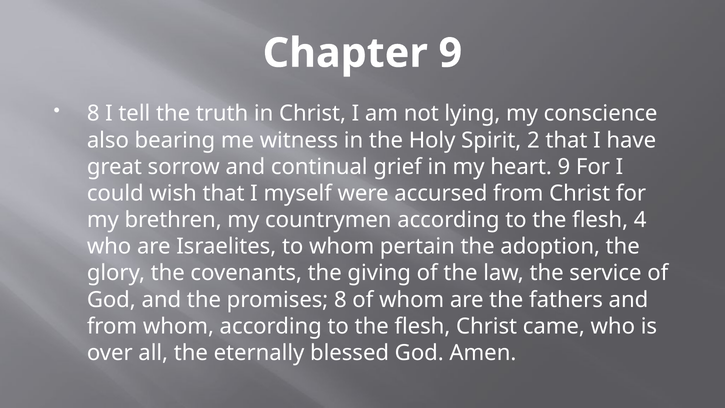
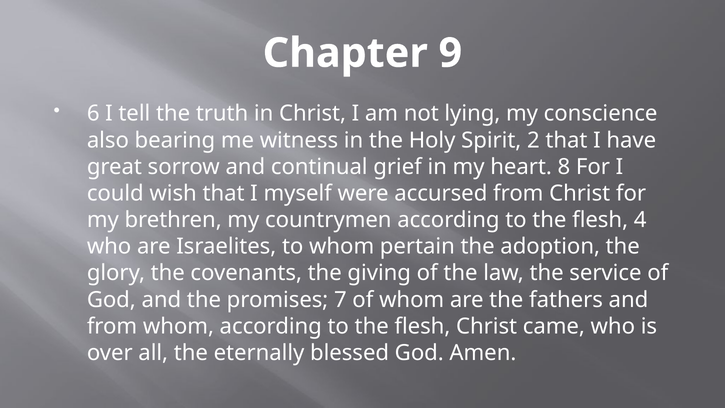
8 at (93, 114): 8 -> 6
heart 9: 9 -> 8
promises 8: 8 -> 7
